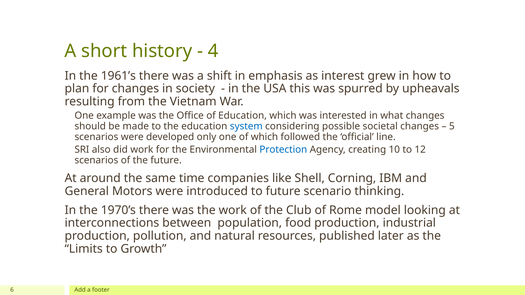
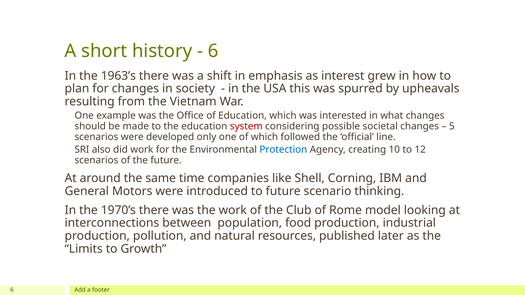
4 at (213, 51): 4 -> 6
1961’s: 1961’s -> 1963’s
system colour: blue -> red
